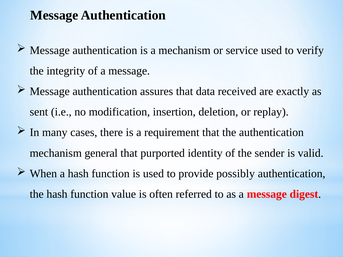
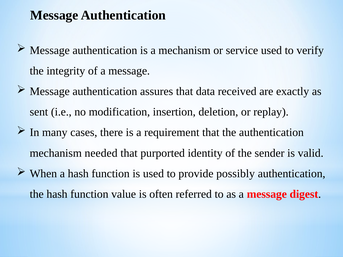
general: general -> needed
